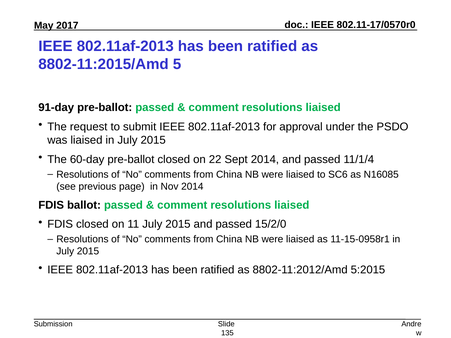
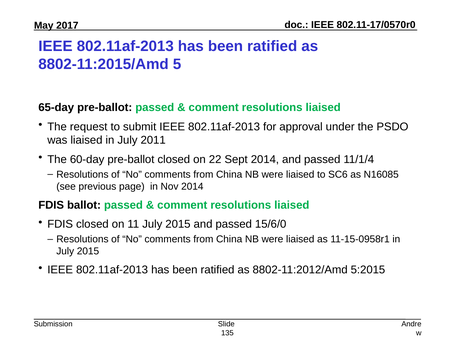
91-day: 91-day -> 65-day
liaised in July 2015: 2015 -> 2011
15/2/0: 15/2/0 -> 15/6/0
